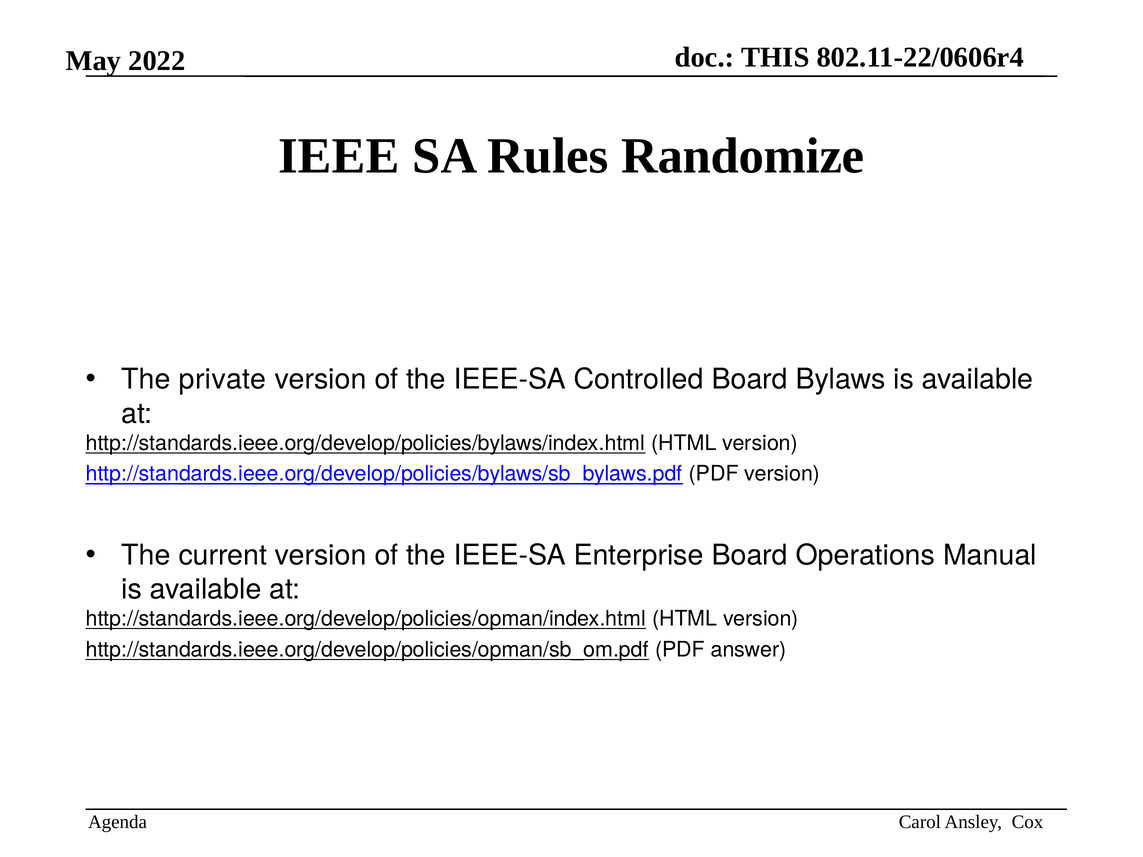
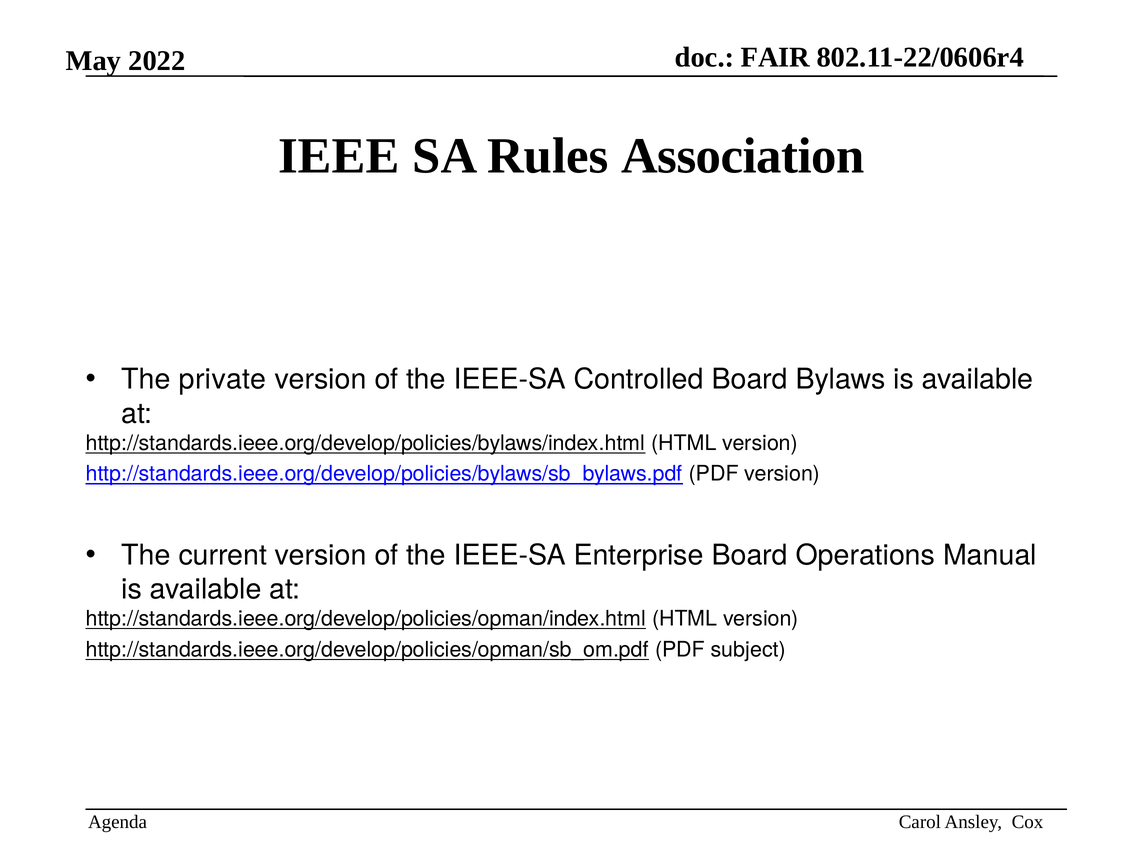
THIS: THIS -> FAIR
Randomize: Randomize -> Association
answer: answer -> subject
